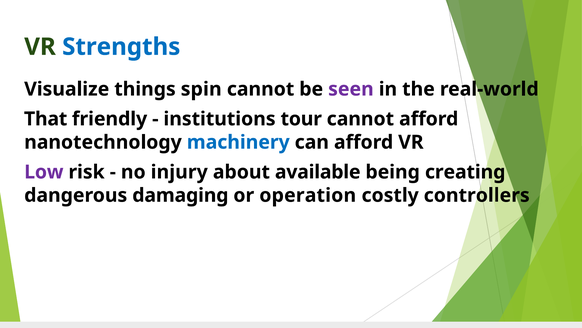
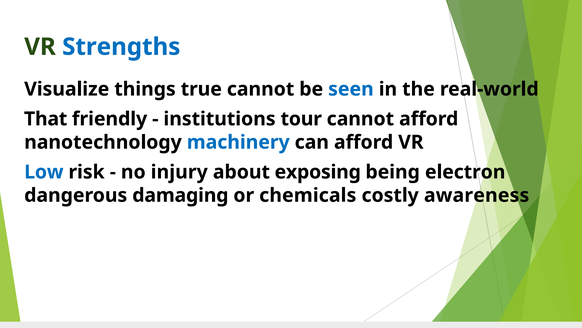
spin: spin -> true
seen colour: purple -> blue
Low colour: purple -> blue
available: available -> exposing
creating: creating -> electron
operation: operation -> chemicals
controllers: controllers -> awareness
